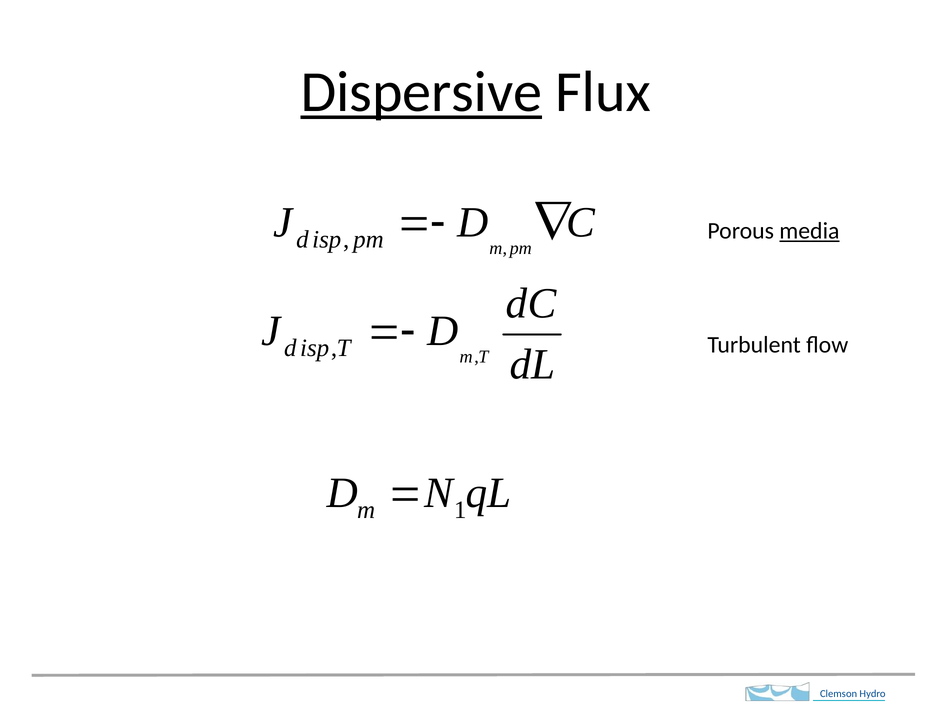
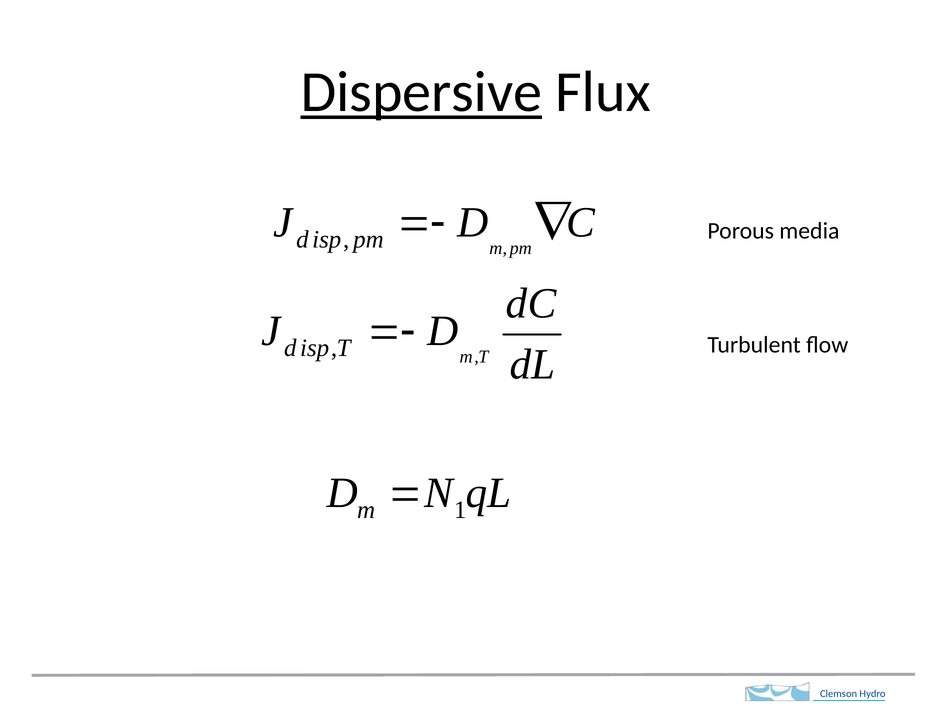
media underline: present -> none
